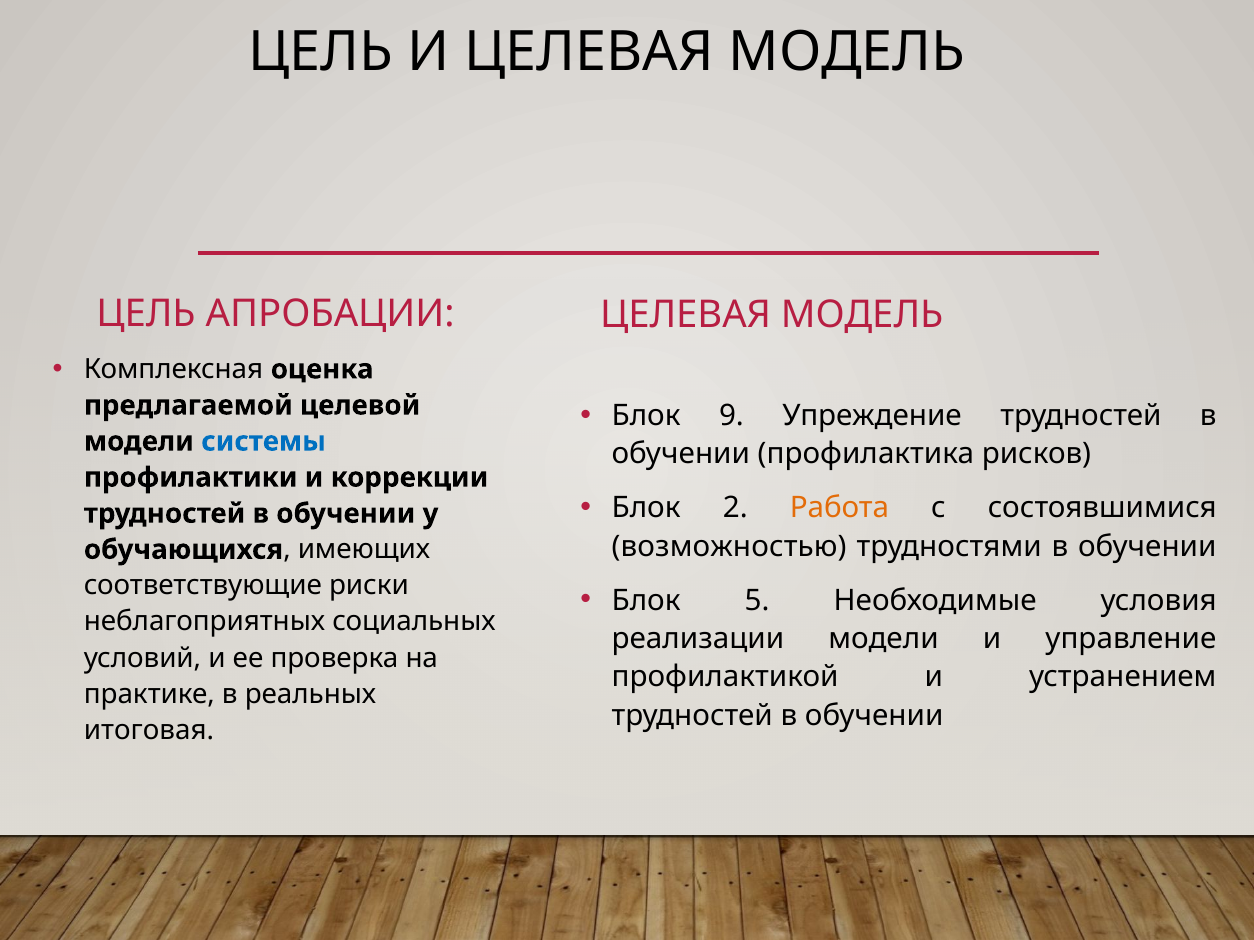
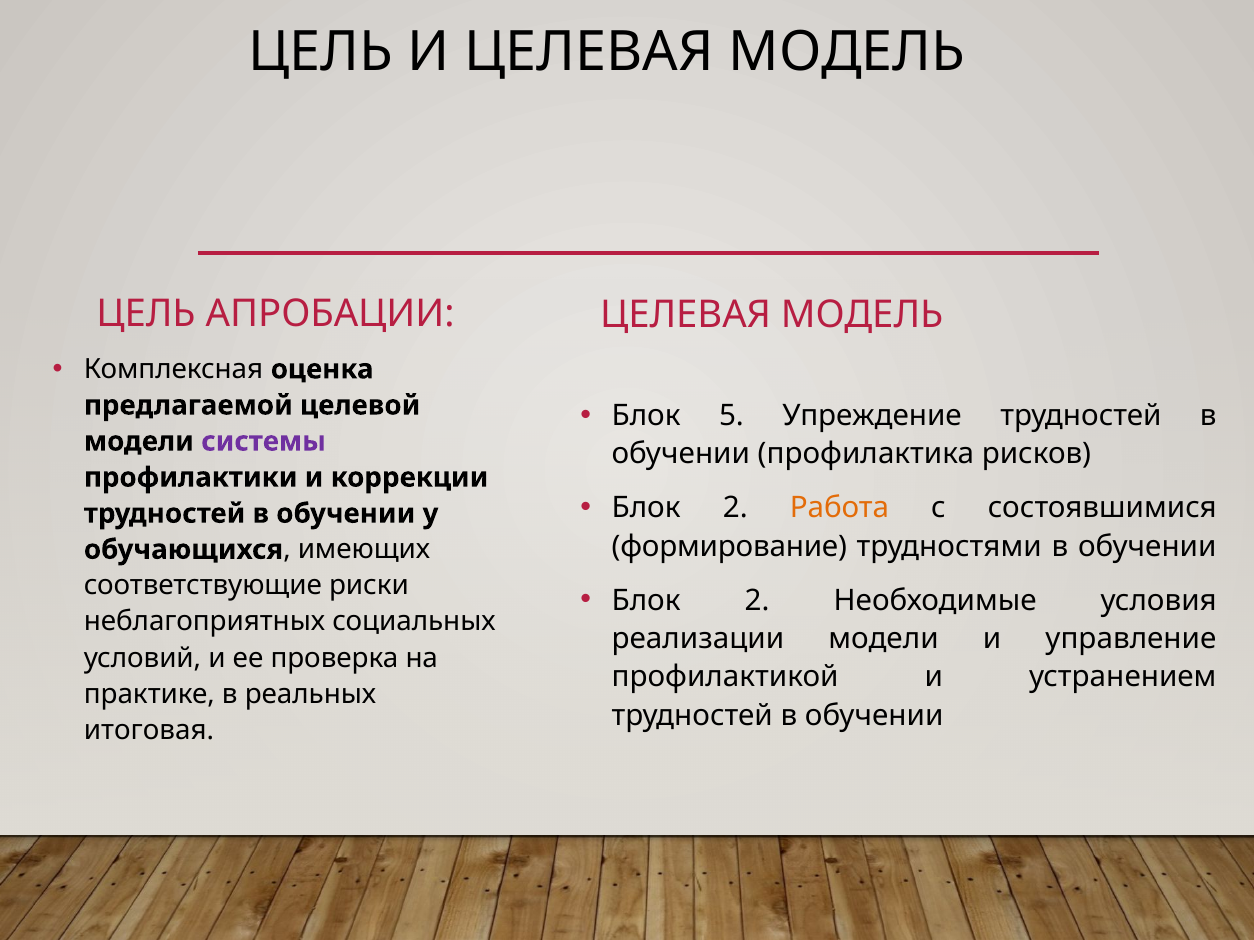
9: 9 -> 5
системы colour: blue -> purple
возможностью: возможностью -> формирование
5 at (757, 601): 5 -> 2
